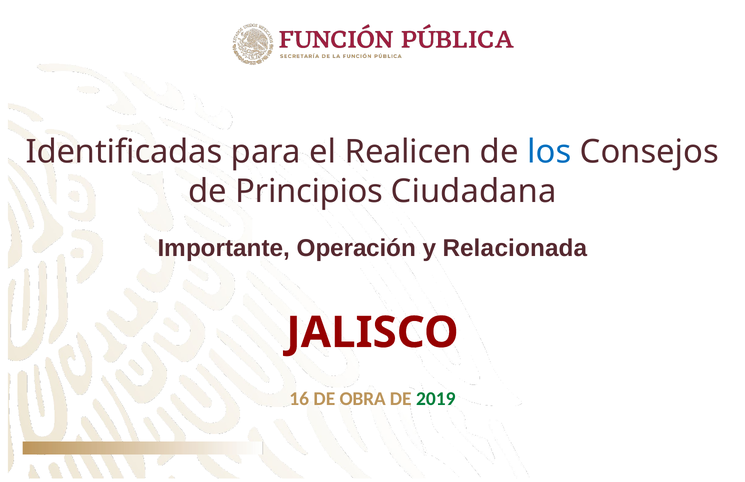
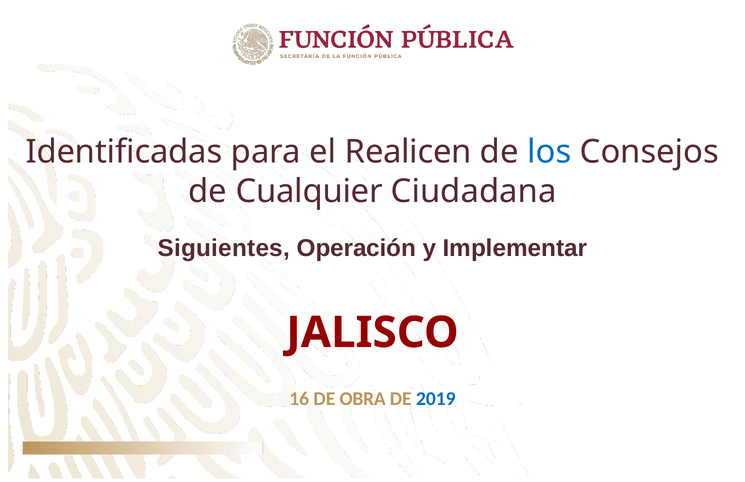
Principios: Principios -> Cualquier
Importante: Importante -> Siguientes
Relacionada: Relacionada -> Implementar
2019 colour: green -> blue
